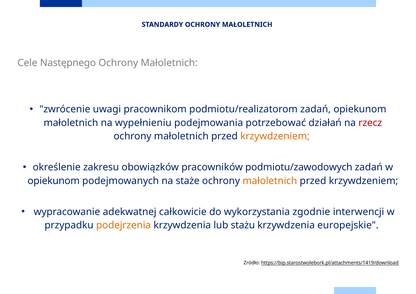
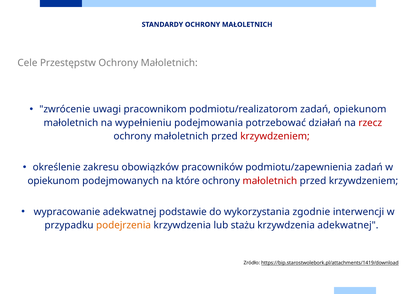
Następnego: Następnego -> Przestępstw
krzywdzeniem at (275, 136) colour: orange -> red
podmiotu/zawodowych: podmiotu/zawodowych -> podmiotu/zapewnienia
staże: staże -> które
małoletnich at (270, 181) colour: orange -> red
całkowicie: całkowicie -> podstawie
krzywdzenia europejskie: europejskie -> adekwatnej
